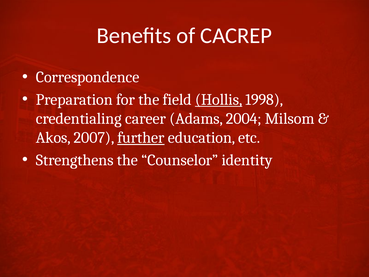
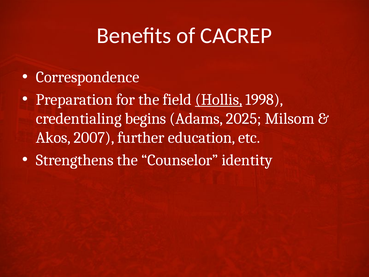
career: career -> begins
2004: 2004 -> 2025
further underline: present -> none
